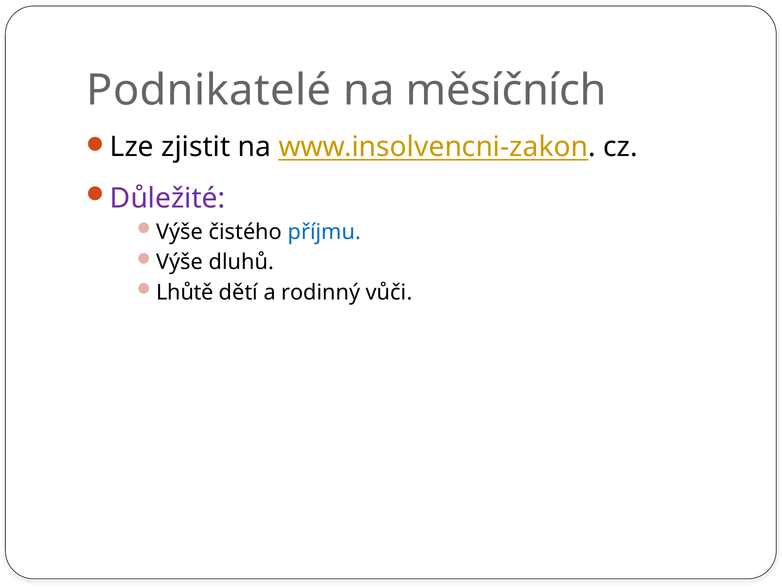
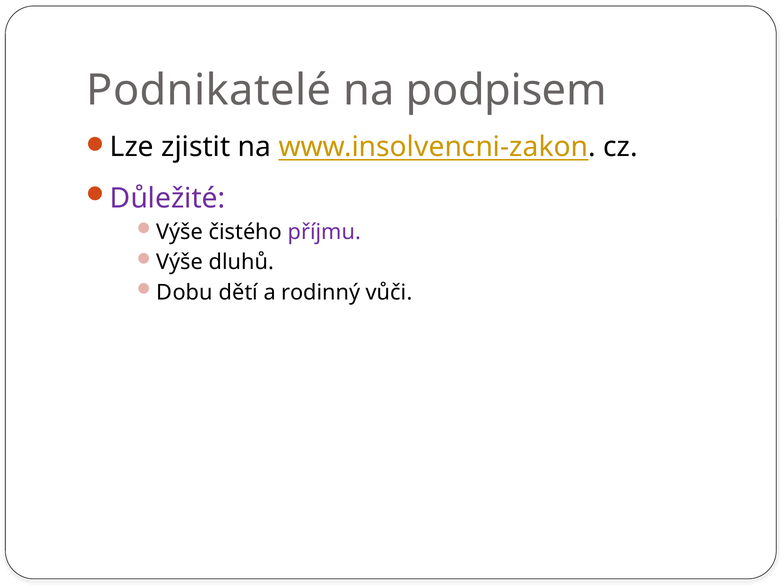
měsíčních: měsíčních -> podpisem
příjmu colour: blue -> purple
Lhůtě: Lhůtě -> Dobu
